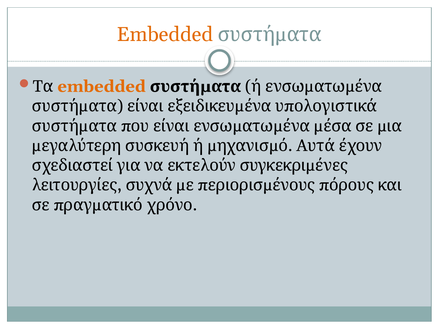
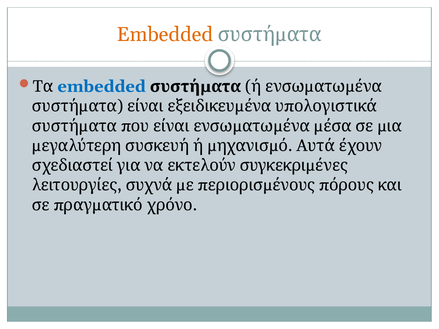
embedded at (102, 87) colour: orange -> blue
